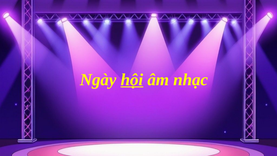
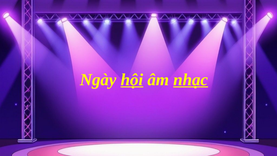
nhạc underline: none -> present
